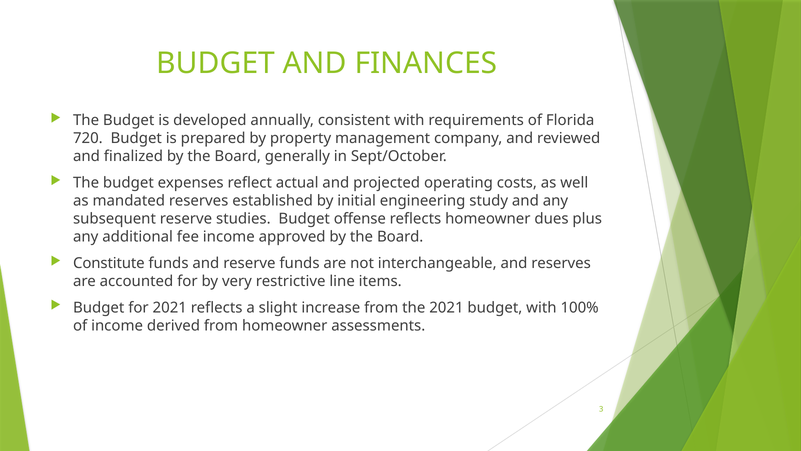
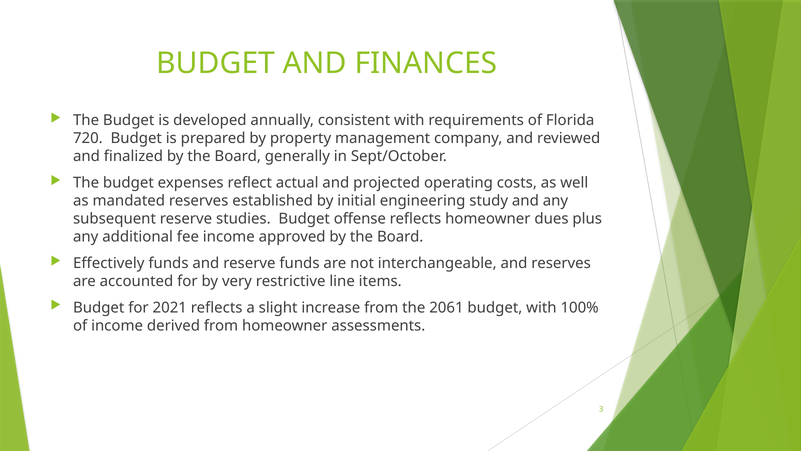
Constitute: Constitute -> Effectively
the 2021: 2021 -> 2061
